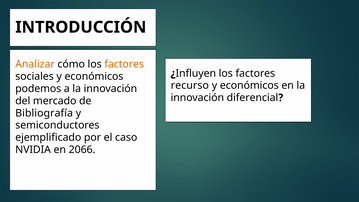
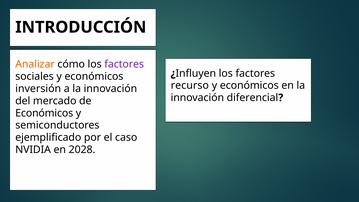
factores at (124, 64) colour: orange -> purple
podemos: podemos -> inversión
Bibliografía at (44, 113): Bibliografía -> Económicos
2066: 2066 -> 2028
